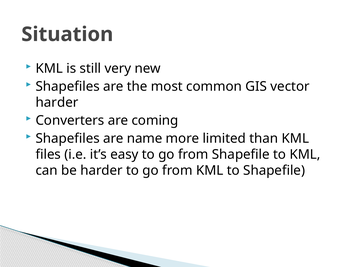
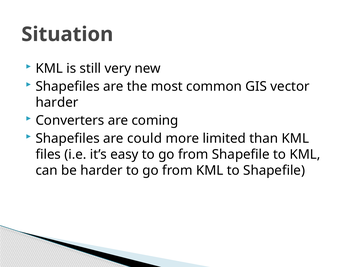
name: name -> could
